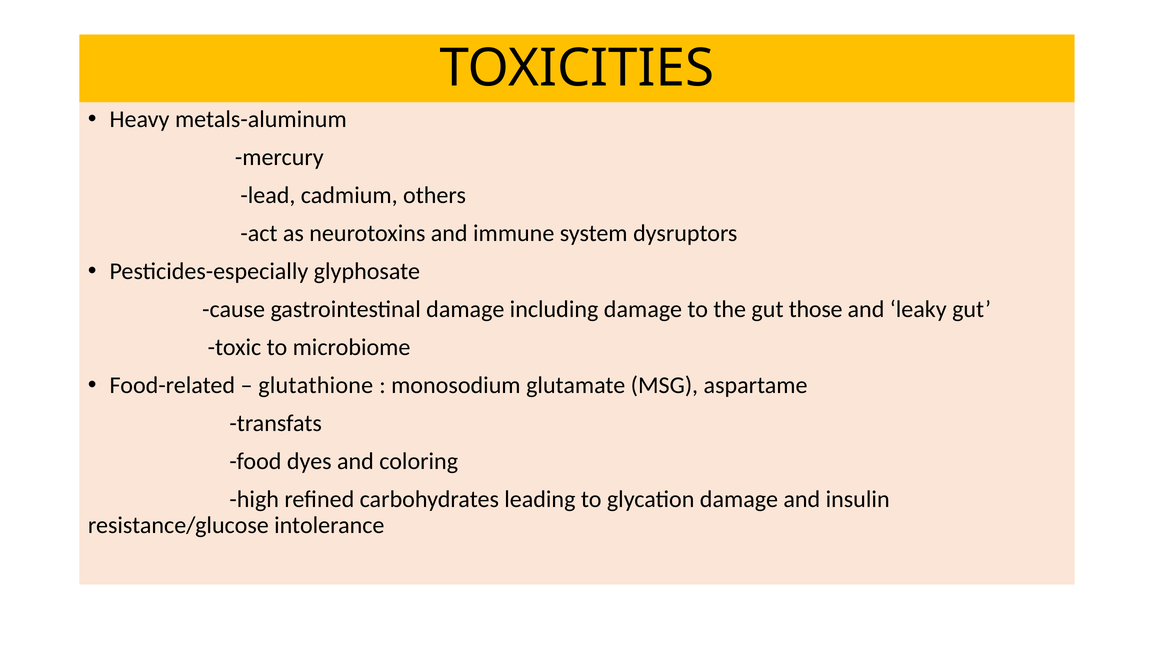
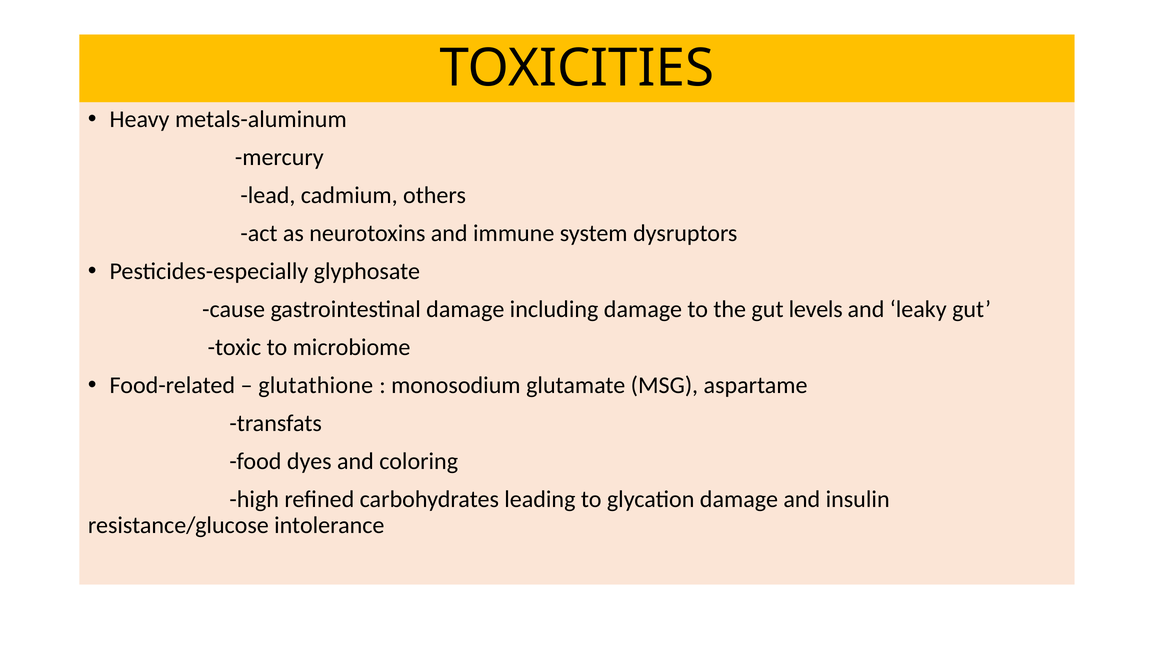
those: those -> levels
